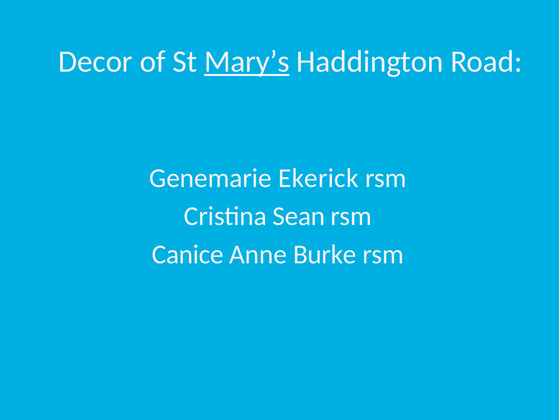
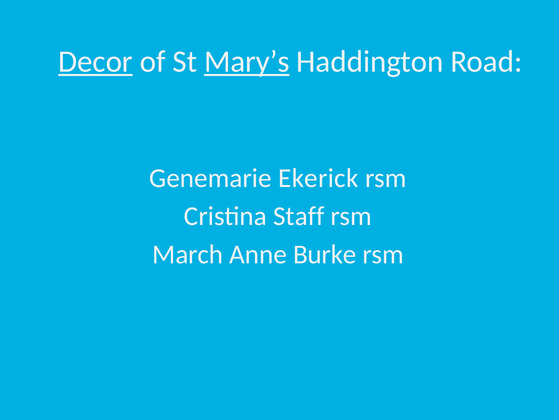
Decor underline: none -> present
Sean: Sean -> Staff
Canice: Canice -> March
